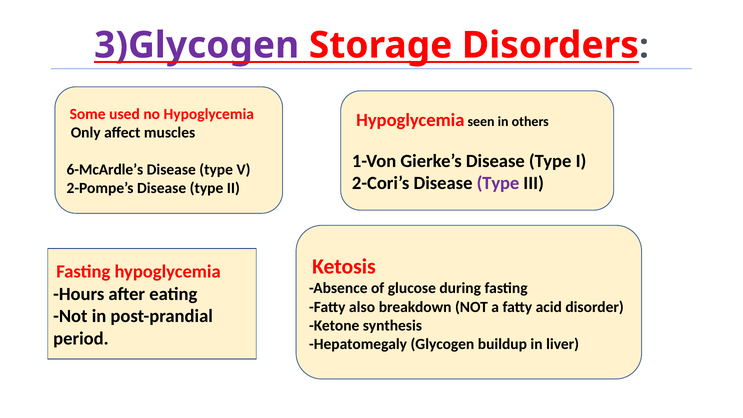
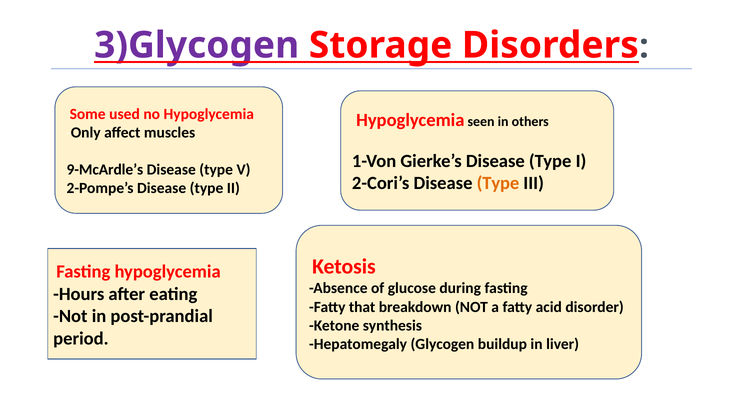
6-McArdle’s: 6-McArdle’s -> 9-McArdle’s
Type at (498, 183) colour: purple -> orange
also: also -> that
